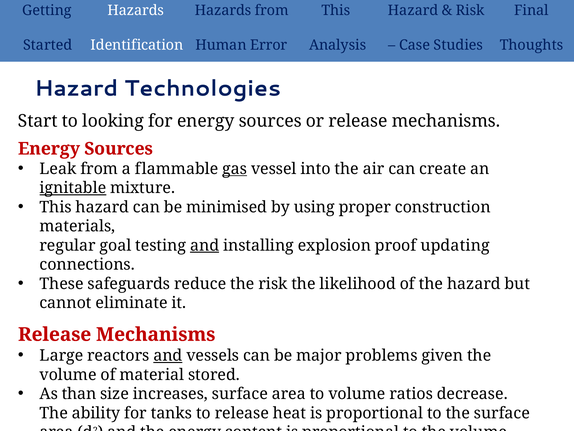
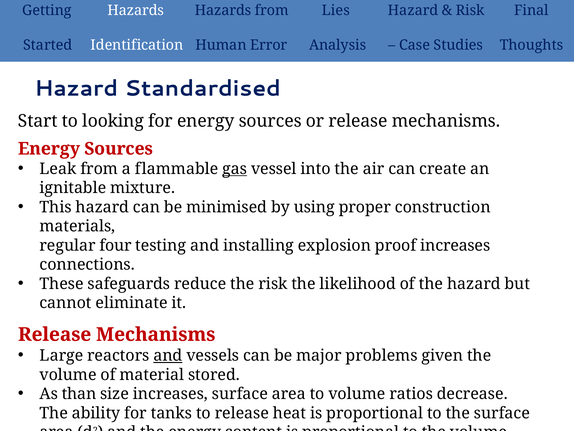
from This: This -> Lies
Technologies: Technologies -> Standardised
ignitable underline: present -> none
goal: goal -> four
and at (205, 245) underline: present -> none
proof updating: updating -> increases
